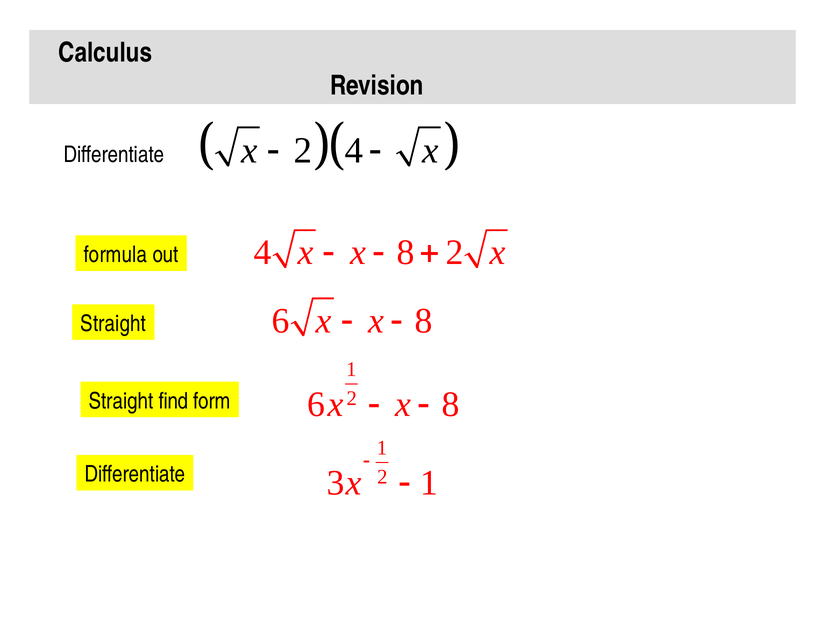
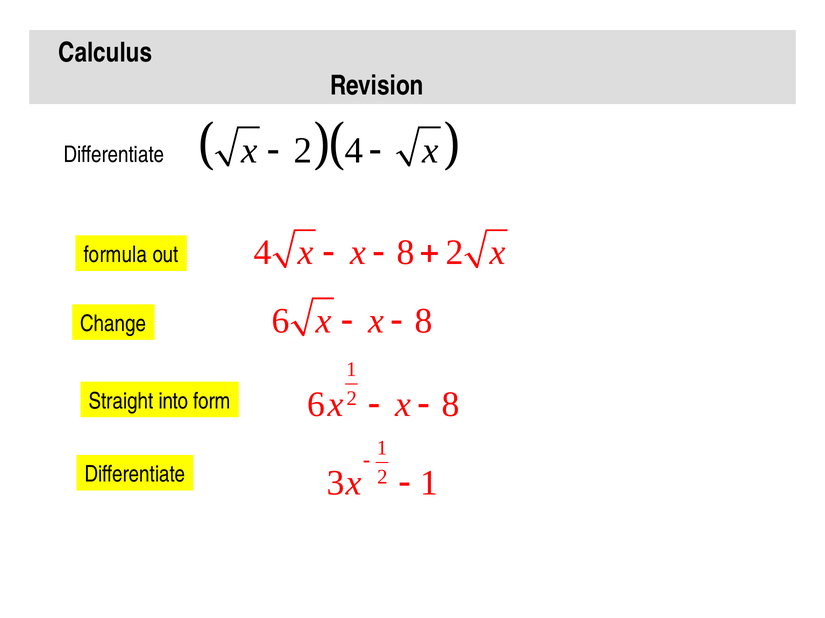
Straight at (113, 324): Straight -> Change
find: find -> into
